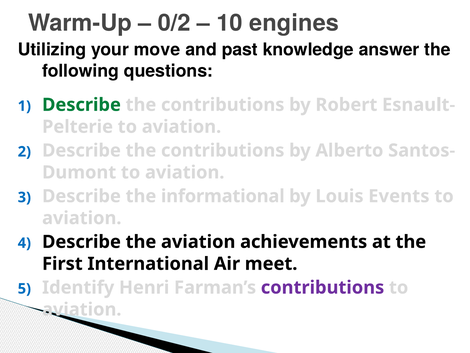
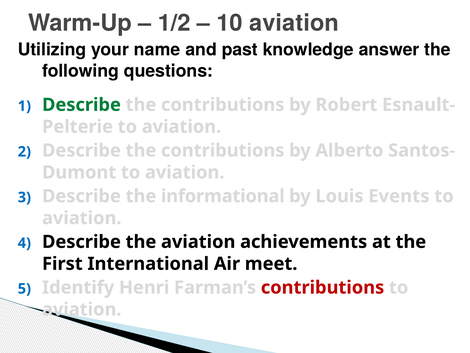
0/2: 0/2 -> 1/2
10 engines: engines -> aviation
move: move -> name
contributions at (323, 287) colour: purple -> red
